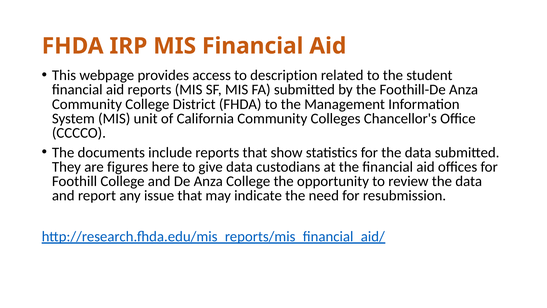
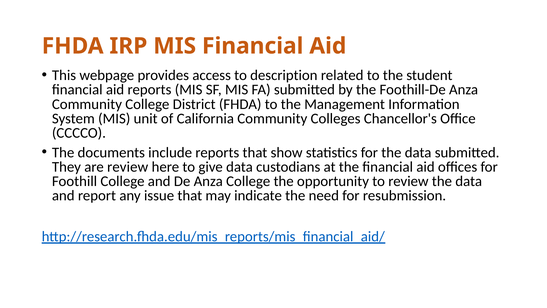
are figures: figures -> review
